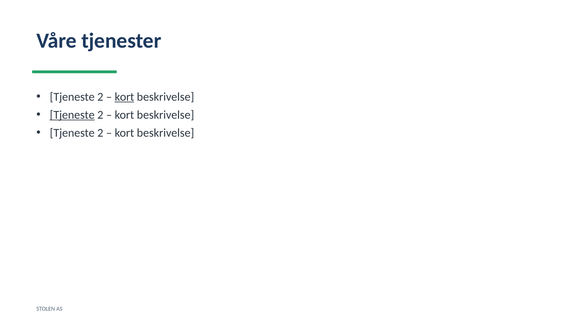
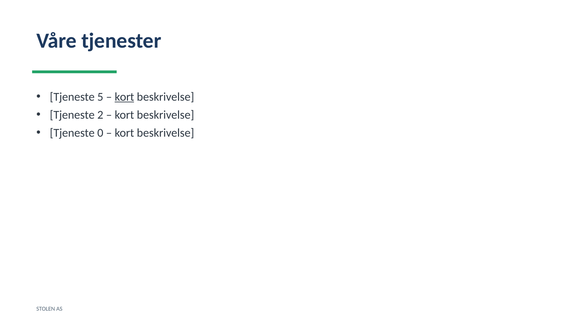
2 at (100, 97): 2 -> 5
Tjeneste at (72, 115) underline: present -> none
2 at (100, 133): 2 -> 0
